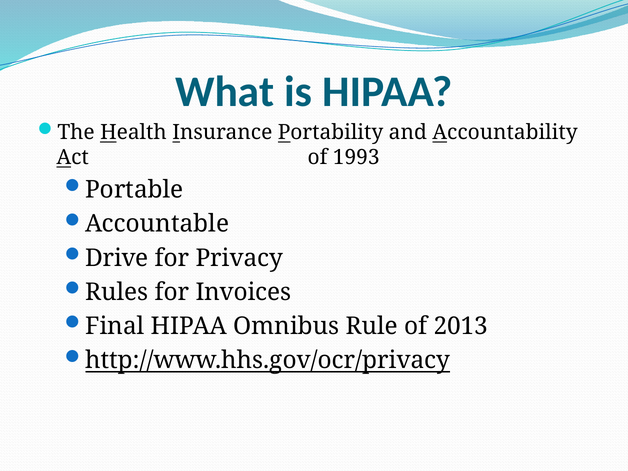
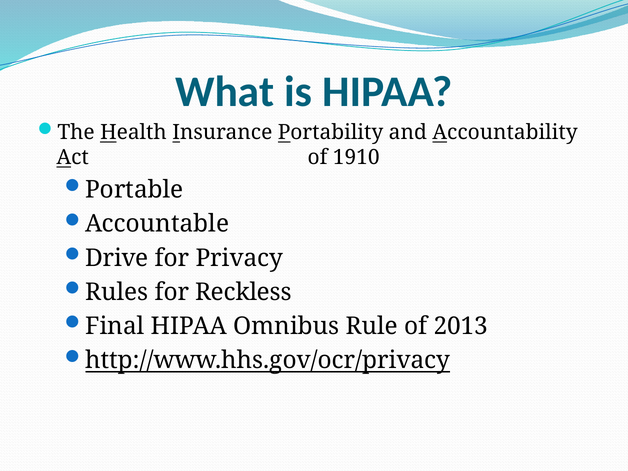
1993: 1993 -> 1910
Invoices: Invoices -> Reckless
